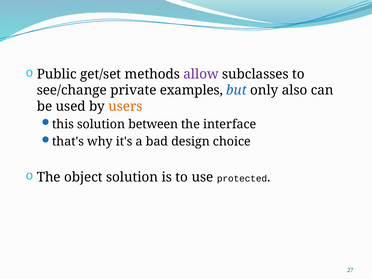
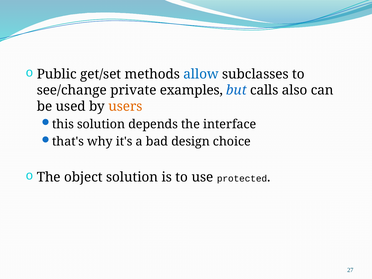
allow colour: purple -> blue
only: only -> calls
between: between -> depends
